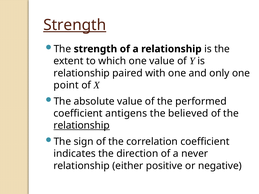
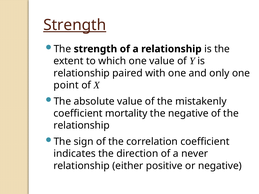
performed: performed -> mistakenly
antigens: antigens -> mortality
the believed: believed -> negative
relationship at (82, 126) underline: present -> none
